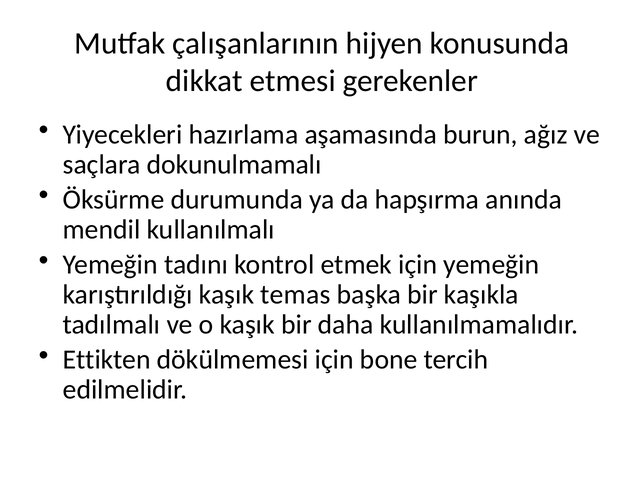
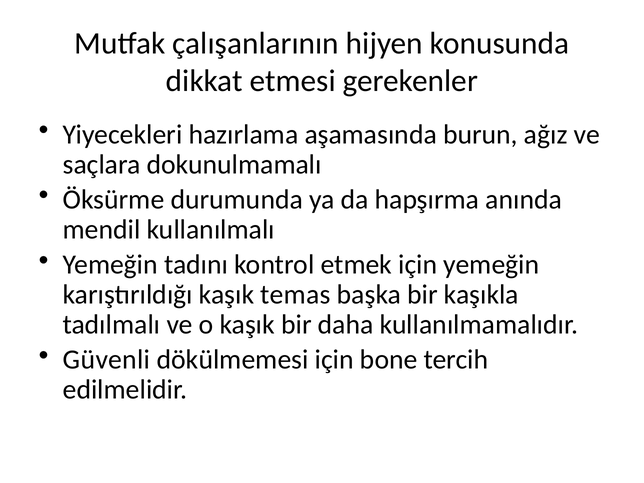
Ettikten: Ettikten -> Güvenli
